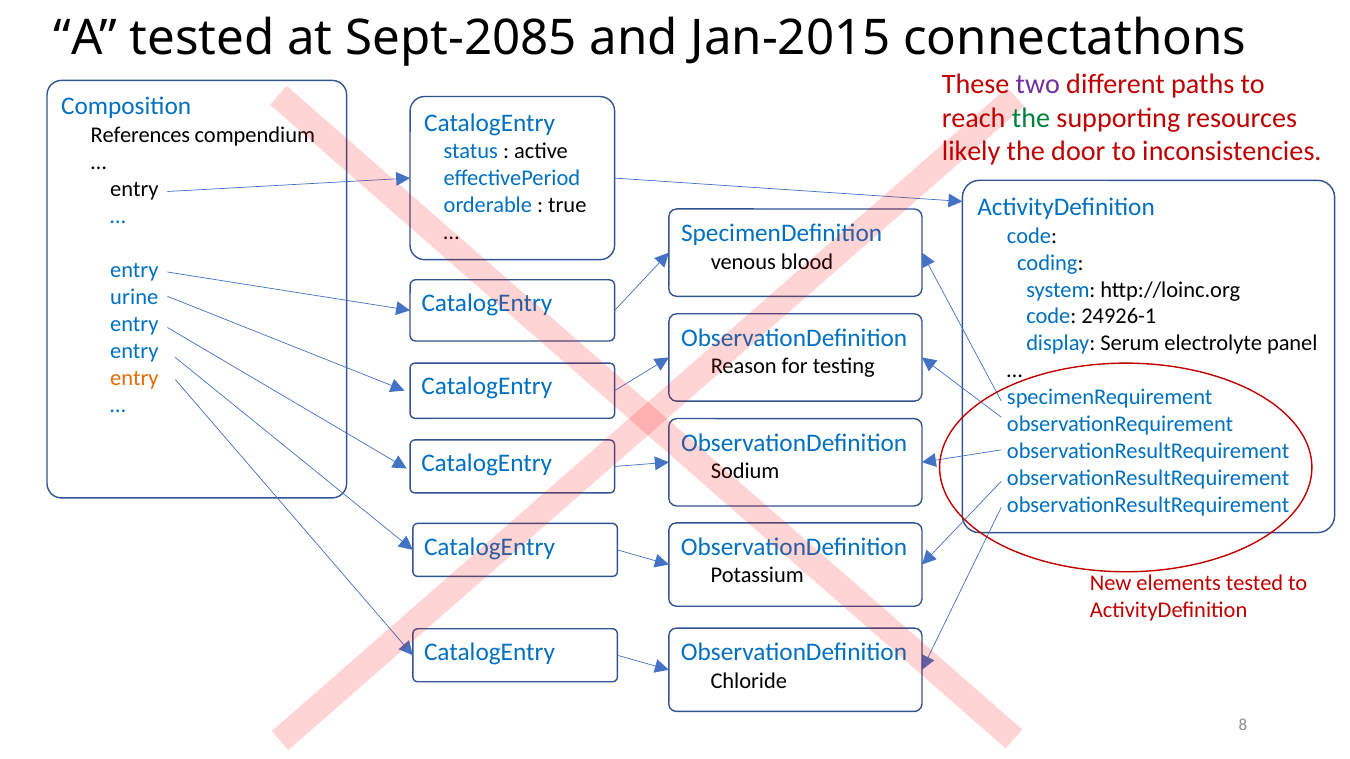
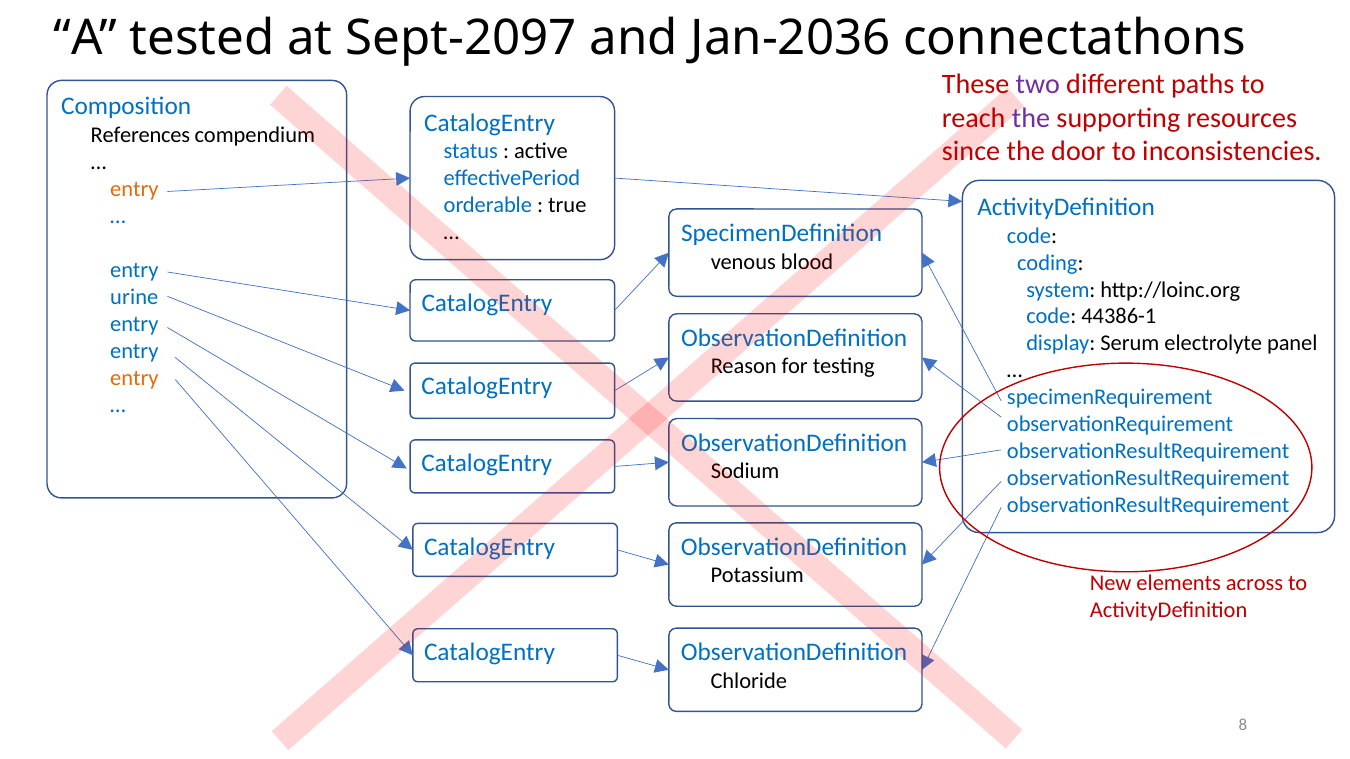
Sept-2085: Sept-2085 -> Sept-2097
Jan-2015: Jan-2015 -> Jan-2036
the at (1031, 118) colour: green -> purple
likely: likely -> since
entry at (134, 189) colour: black -> orange
24926-1: 24926-1 -> 44386-1
elements tested: tested -> across
